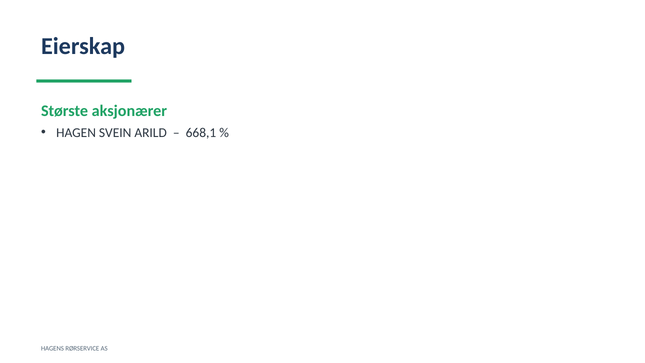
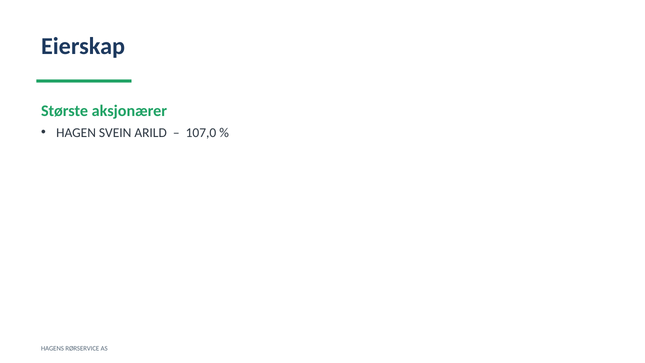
668,1: 668,1 -> 107,0
